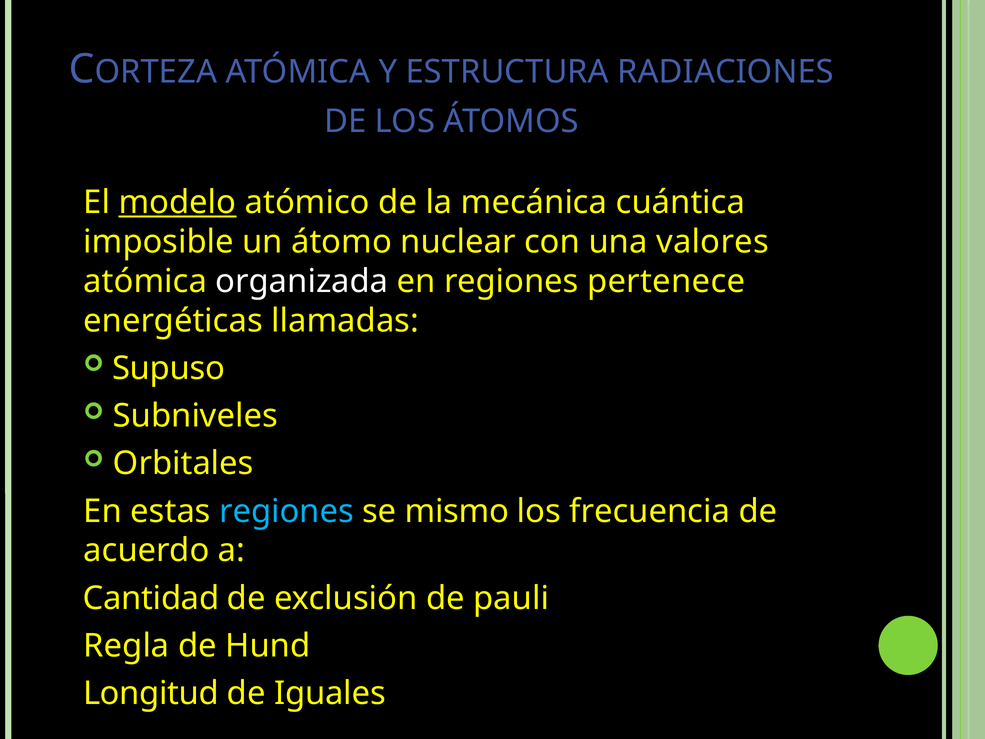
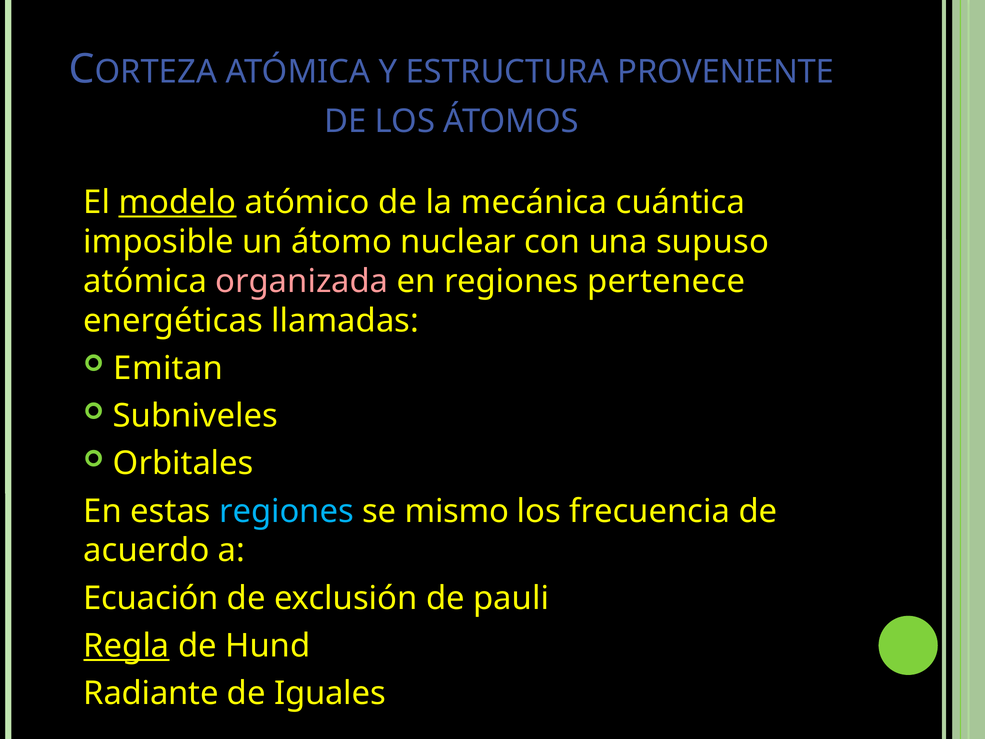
RADIACIONES: RADIACIONES -> PROVENIENTE
valores: valores -> supuso
organizada colour: white -> pink
Supuso: Supuso -> Emitan
Cantidad: Cantidad -> Ecuación
Regla underline: none -> present
Longitud: Longitud -> Radiante
